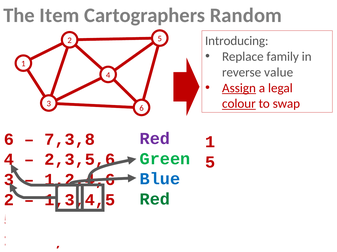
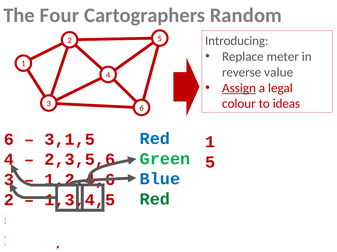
Item: Item -> Four
family: family -> meter
colour underline: present -> none
swap: swap -> ideas
Red at (155, 139) colour: purple -> blue
7,3,8: 7,3,8 -> 3,1,5
